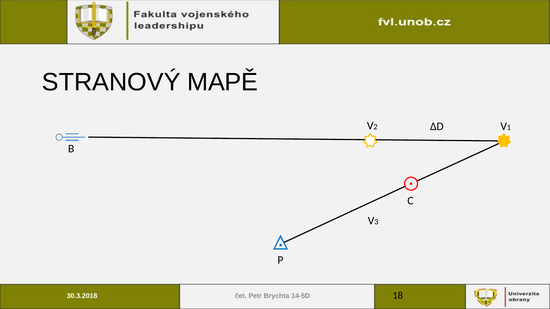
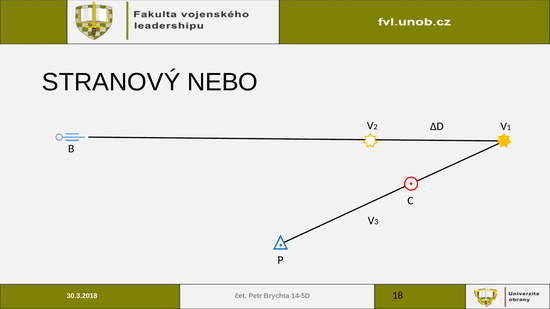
MAPĚ: MAPĚ -> NEBO
